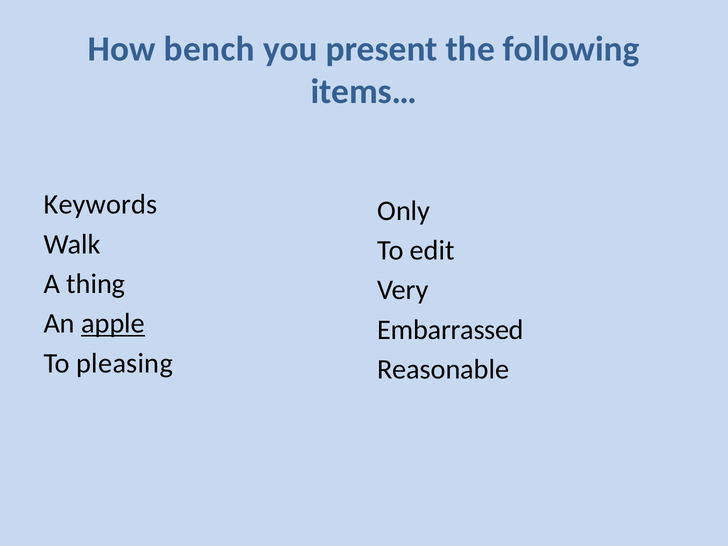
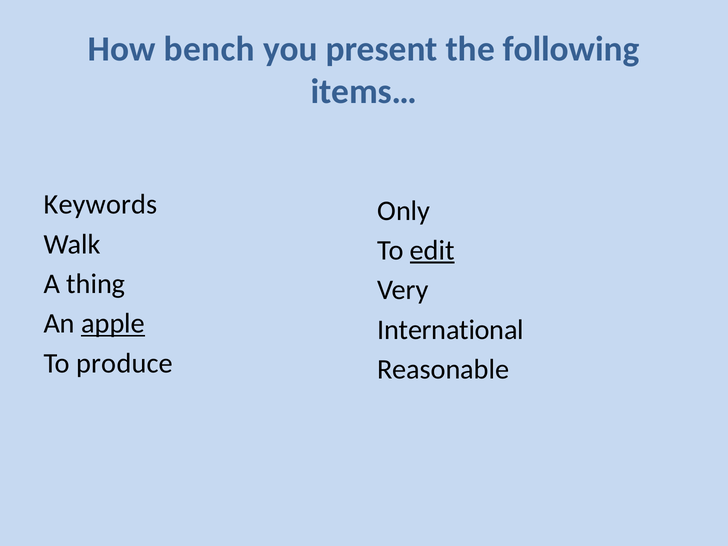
edit underline: none -> present
Embarrassed: Embarrassed -> International
pleasing: pleasing -> produce
